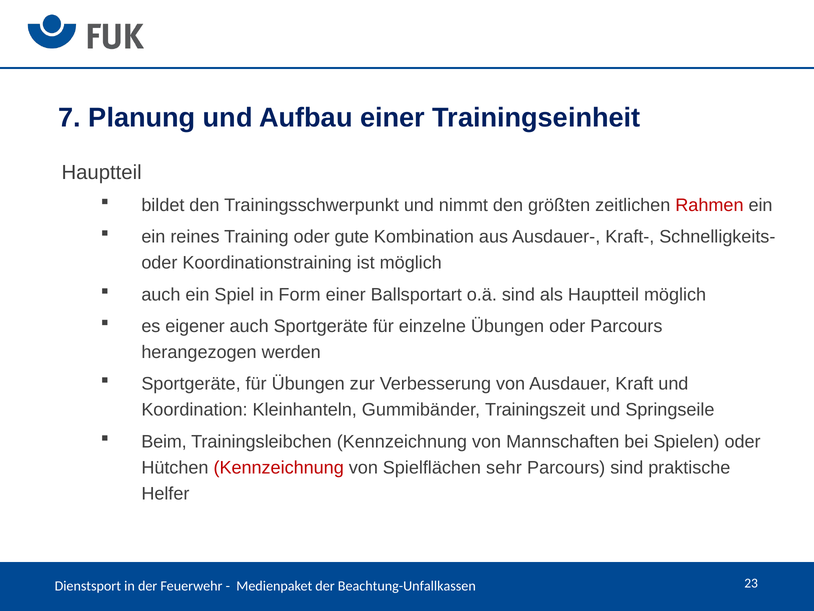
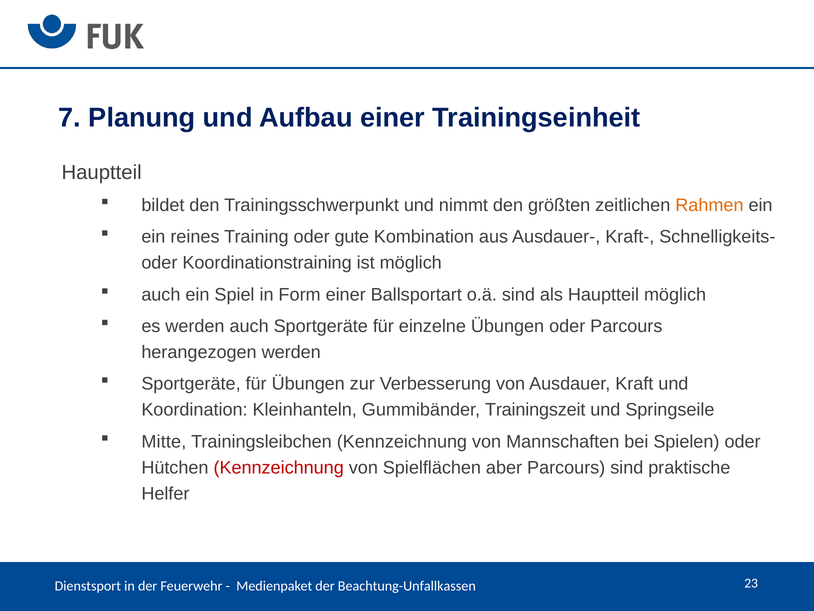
Rahmen colour: red -> orange
es eigener: eigener -> werden
Beim: Beim -> Mitte
sehr: sehr -> aber
